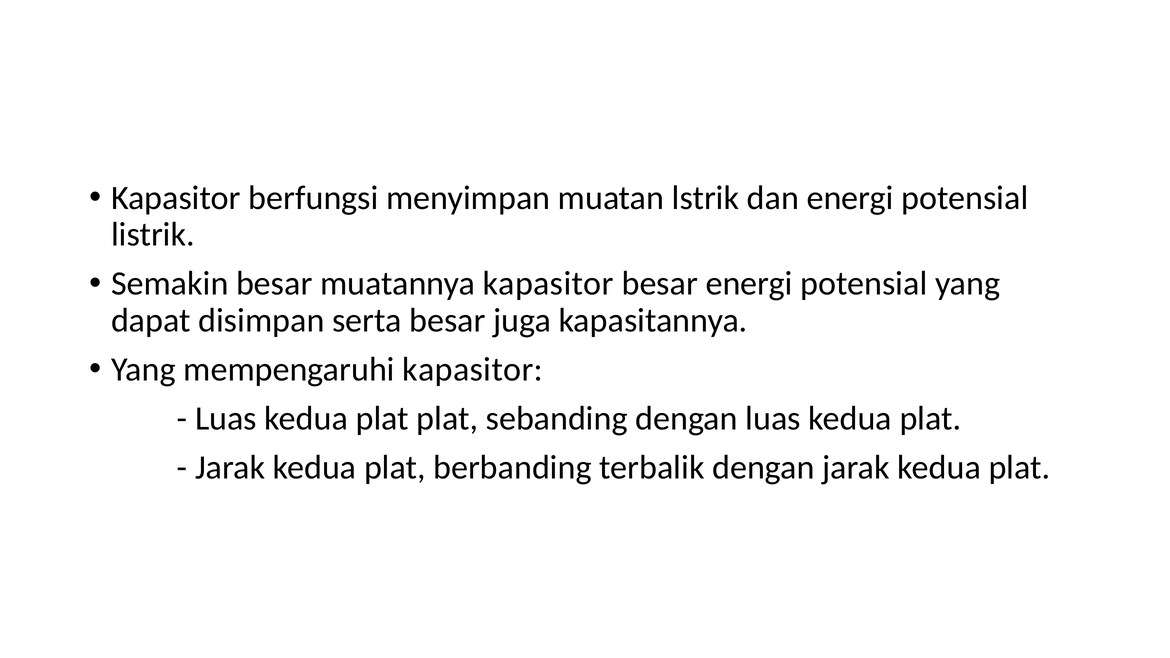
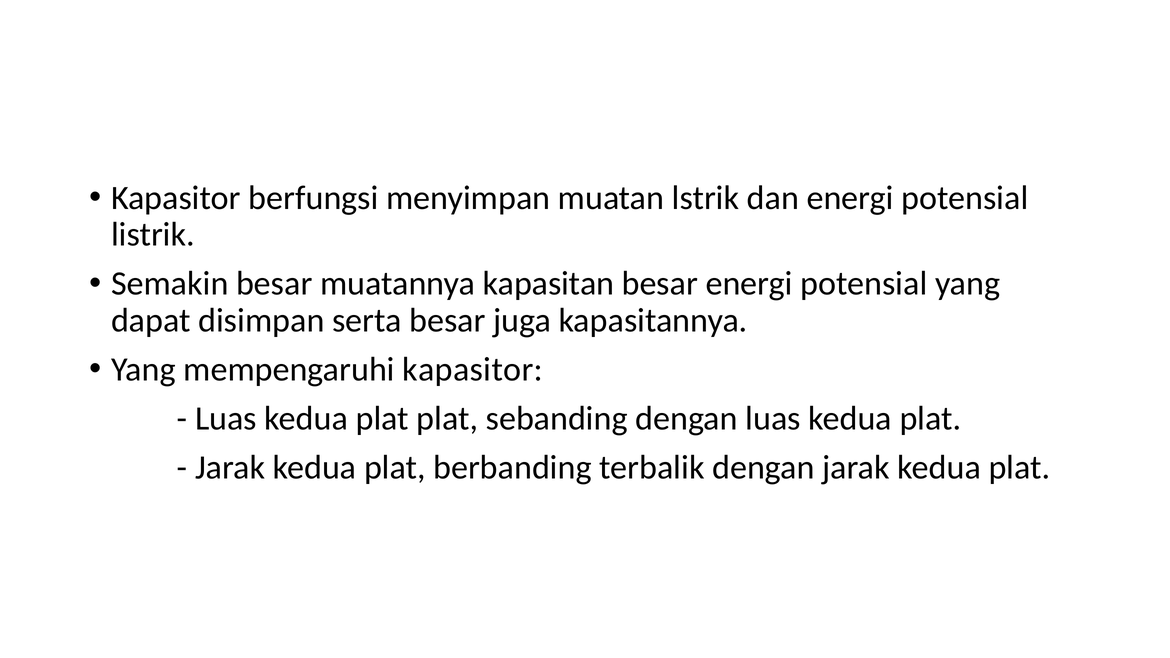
muatannya kapasitor: kapasitor -> kapasitan
